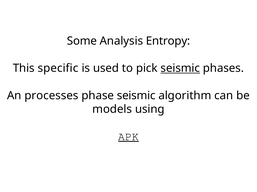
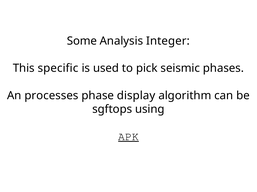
Entropy: Entropy -> Integer
seismic at (180, 68) underline: present -> none
phase seismic: seismic -> display
models: models -> sgftops
